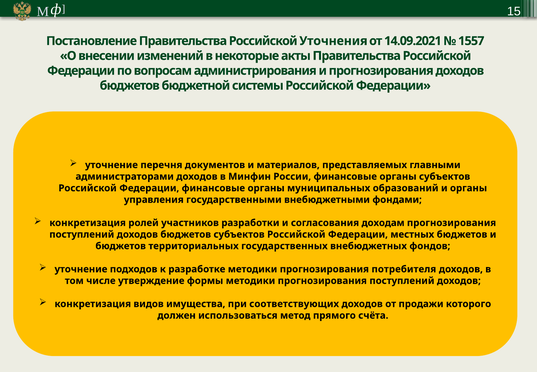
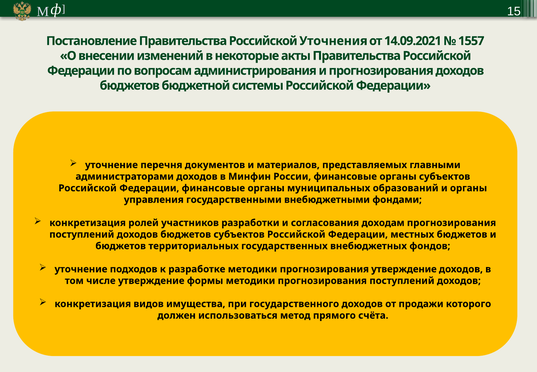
прогнозирования потребителя: потребителя -> утверждение
соответствующих: соответствующих -> государственного
